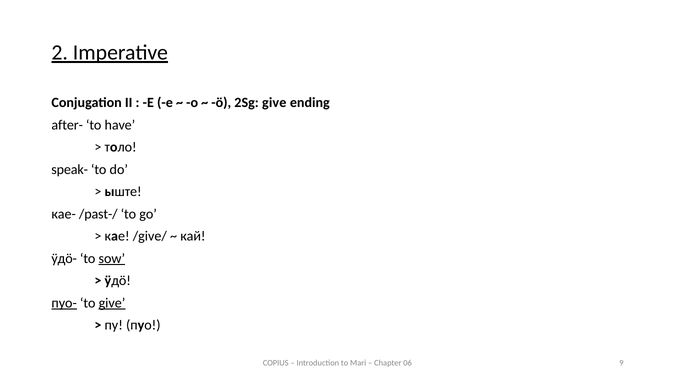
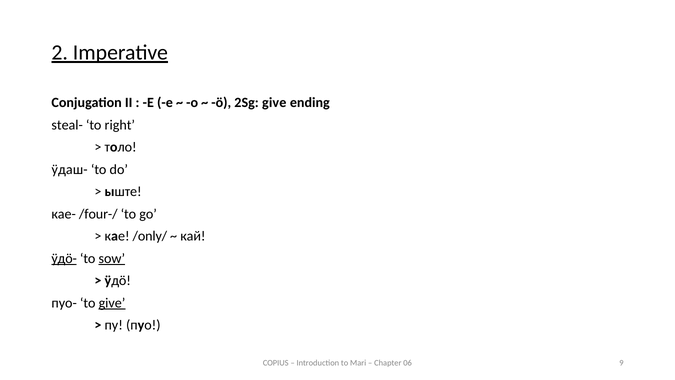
after-: after- -> steal-
have: have -> right
speak-: speak- -> ӱдаш-
/past-/: /past-/ -> /four-/
/give/: /give/ -> /only/
ӱдӧ- underline: none -> present
пуо- underline: present -> none
